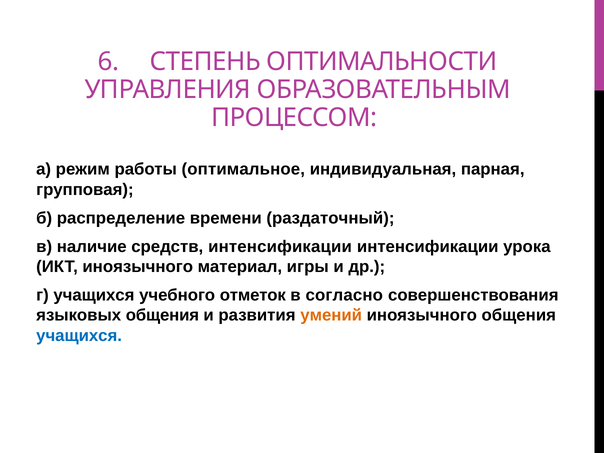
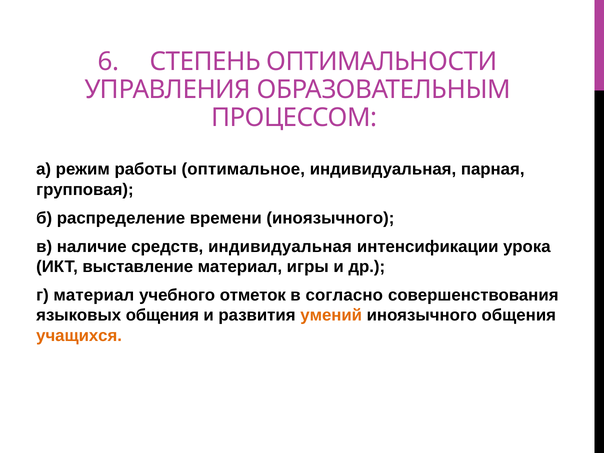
времени раздаточный: раздаточный -> иноязычного
средств интенсификации: интенсификации -> индивидуальная
ИКТ иноязычного: иноязычного -> выставление
г учащихся: учащихся -> материал
учащихся at (79, 336) colour: blue -> orange
